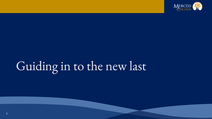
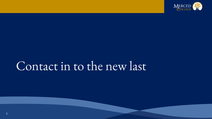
Guiding: Guiding -> Contact
